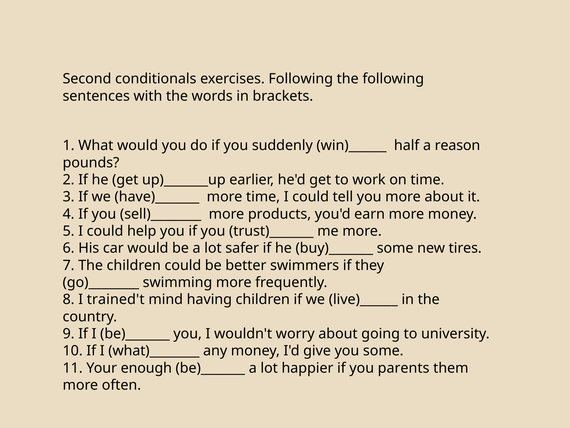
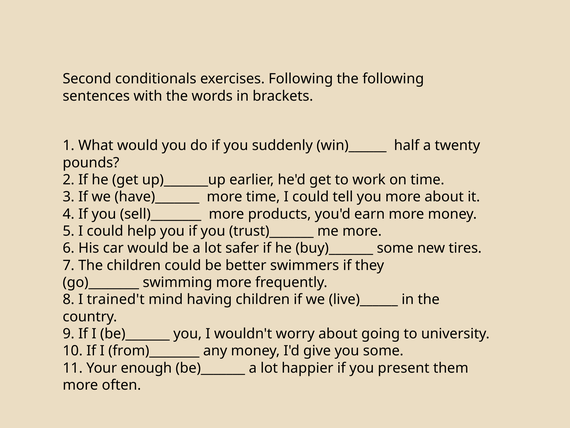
reason: reason -> twenty
what)________: what)________ -> from)________
parents: parents -> present
